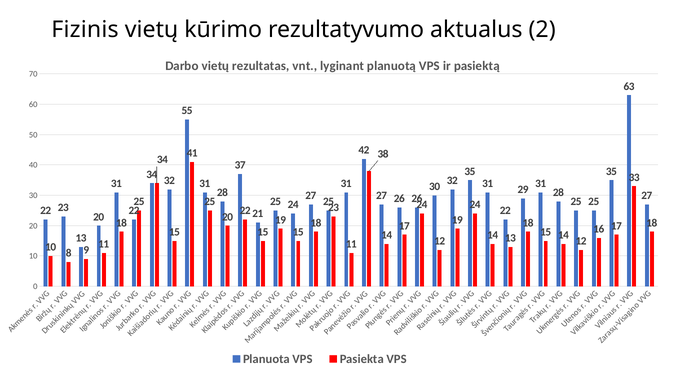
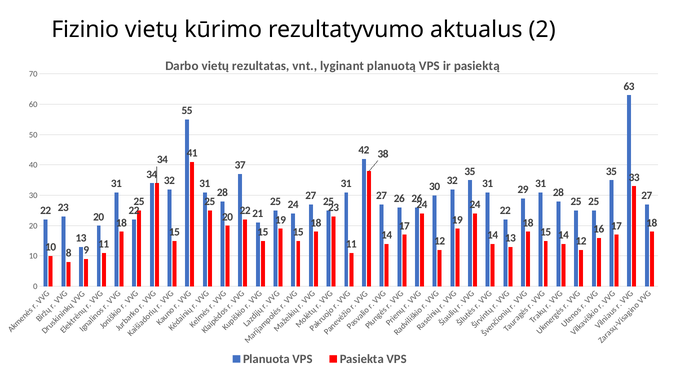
Fizinis: Fizinis -> Fizinio
